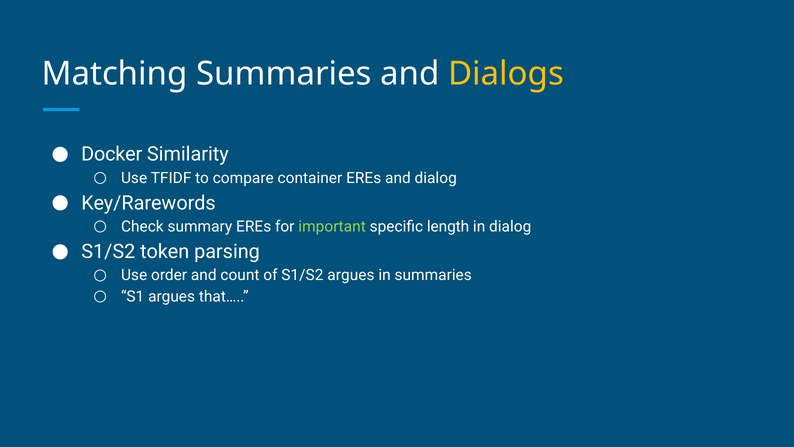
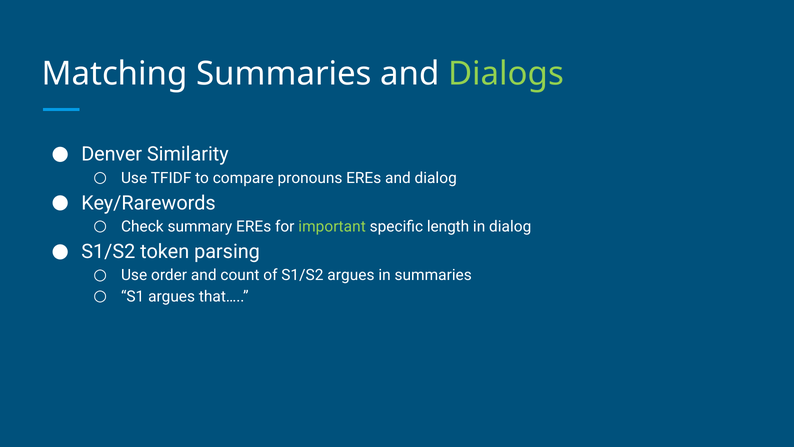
Dialogs colour: yellow -> light green
Docker: Docker -> Denver
container: container -> pronouns
